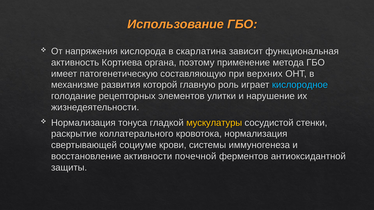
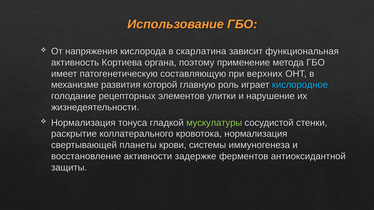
мускулатуры colour: yellow -> light green
социуме: социуме -> планеты
почечной: почечной -> задержке
